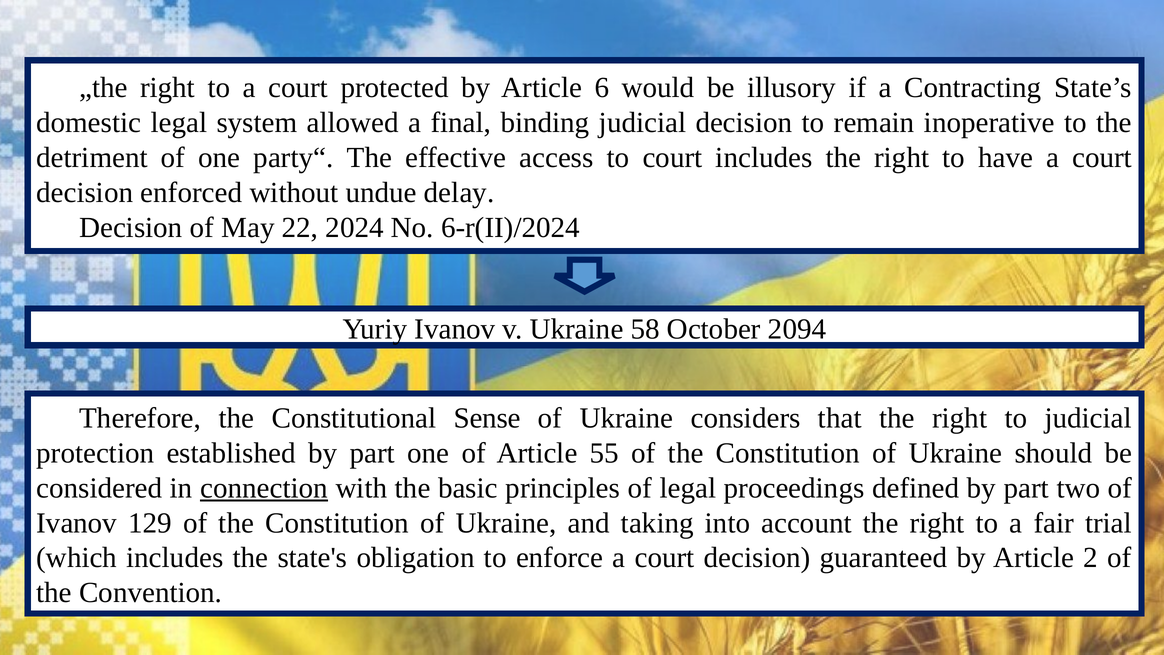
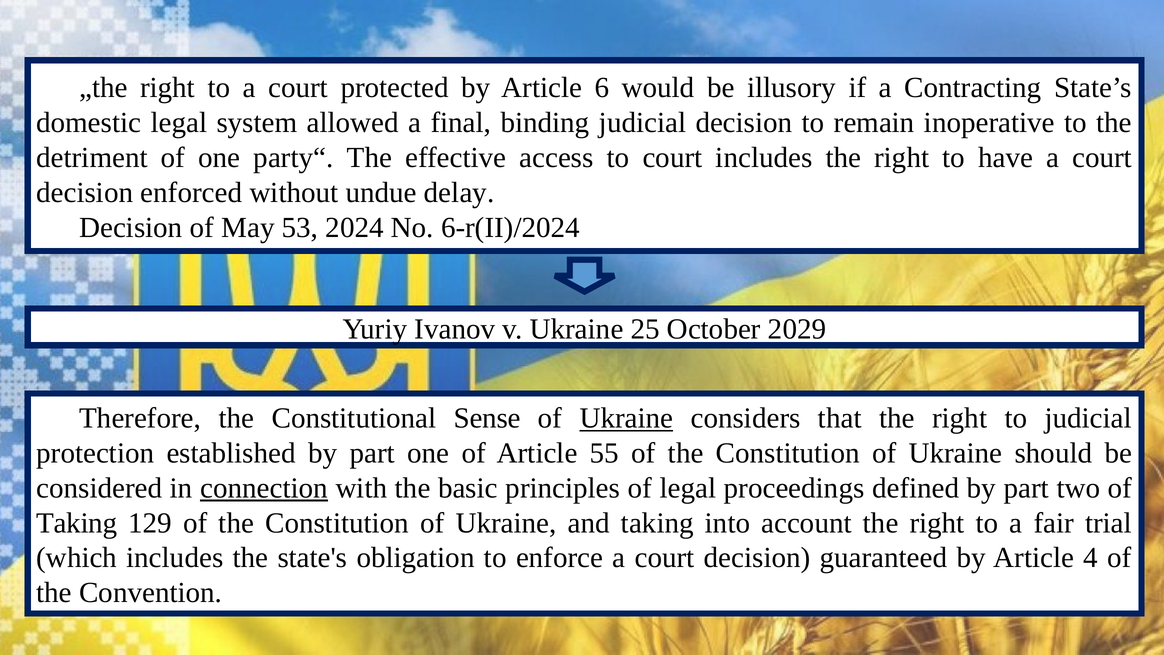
22: 22 -> 53
58: 58 -> 25
2094: 2094 -> 2029
Ukraine at (626, 418) underline: none -> present
Ivanov at (77, 523): Ivanov -> Taking
2: 2 -> 4
